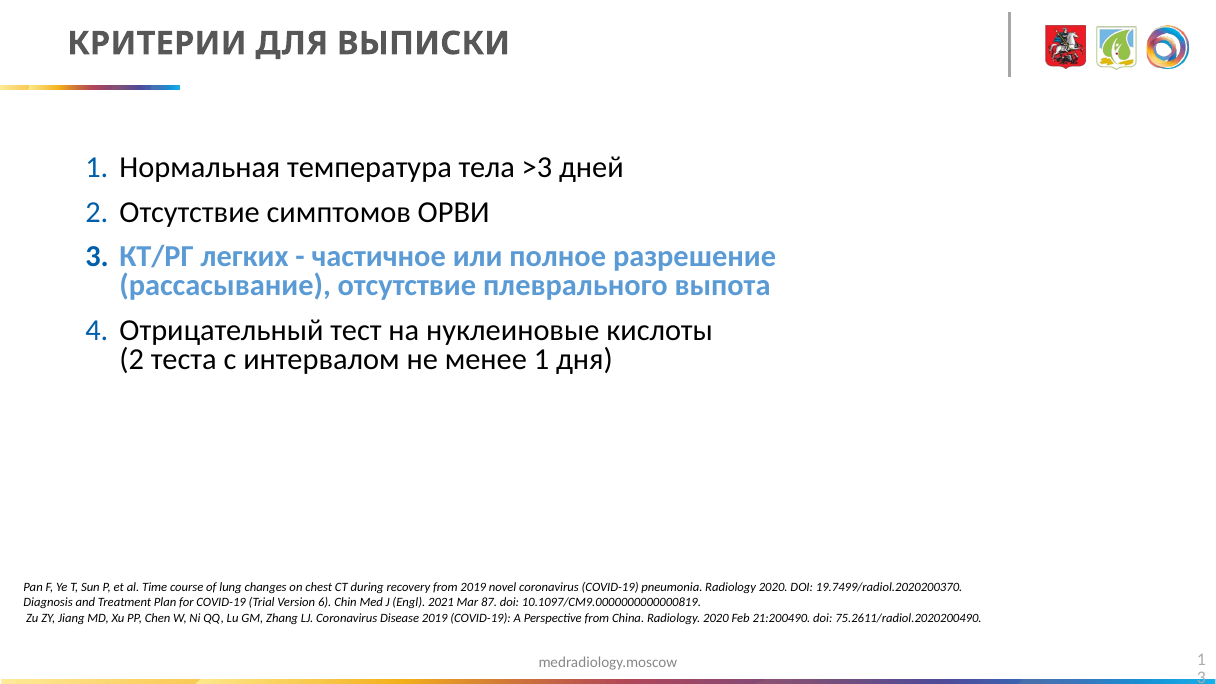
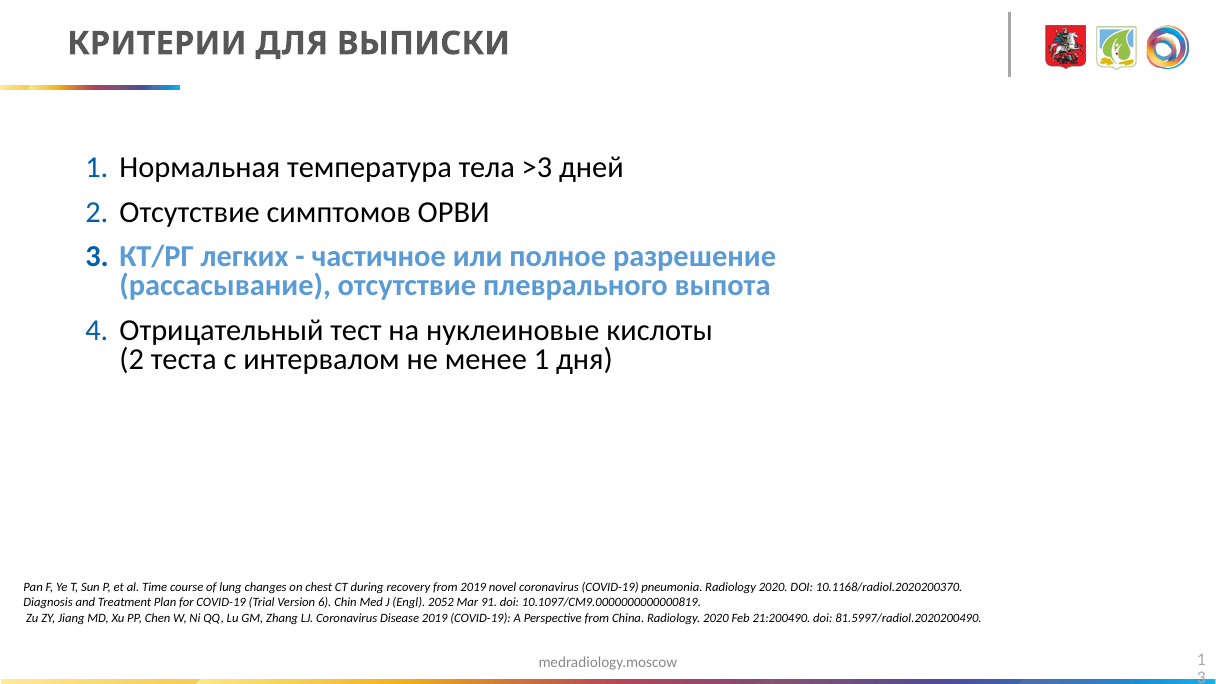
19.7499/radiol.2020200370: 19.7499/radiol.2020200370 -> 10.1168/radiol.2020200370
2021: 2021 -> 2052
87: 87 -> 91
75.2611/radiol.2020200490: 75.2611/radiol.2020200490 -> 81.5997/radiol.2020200490
